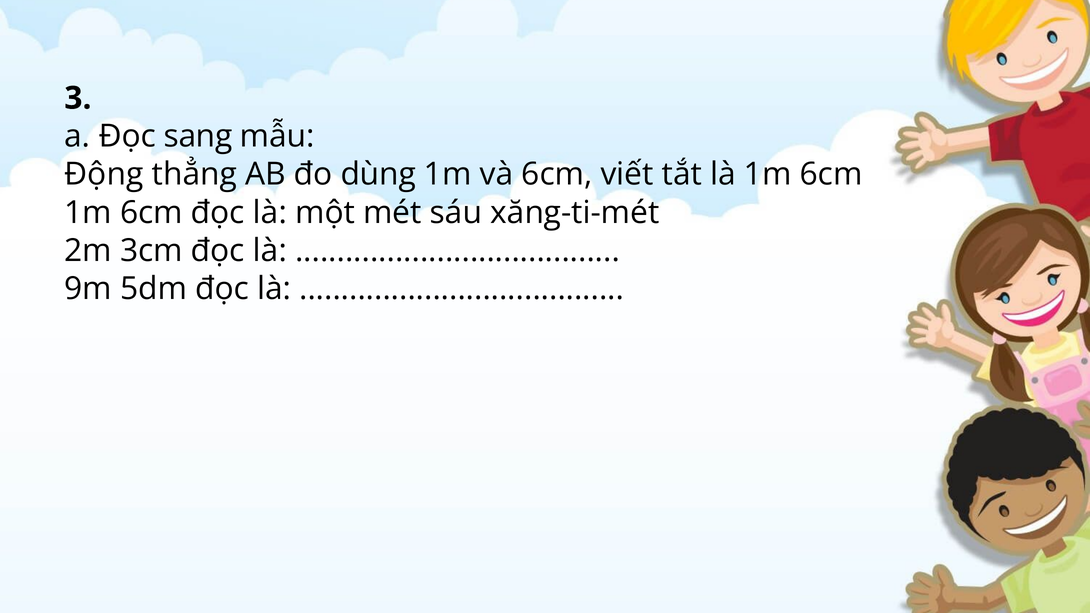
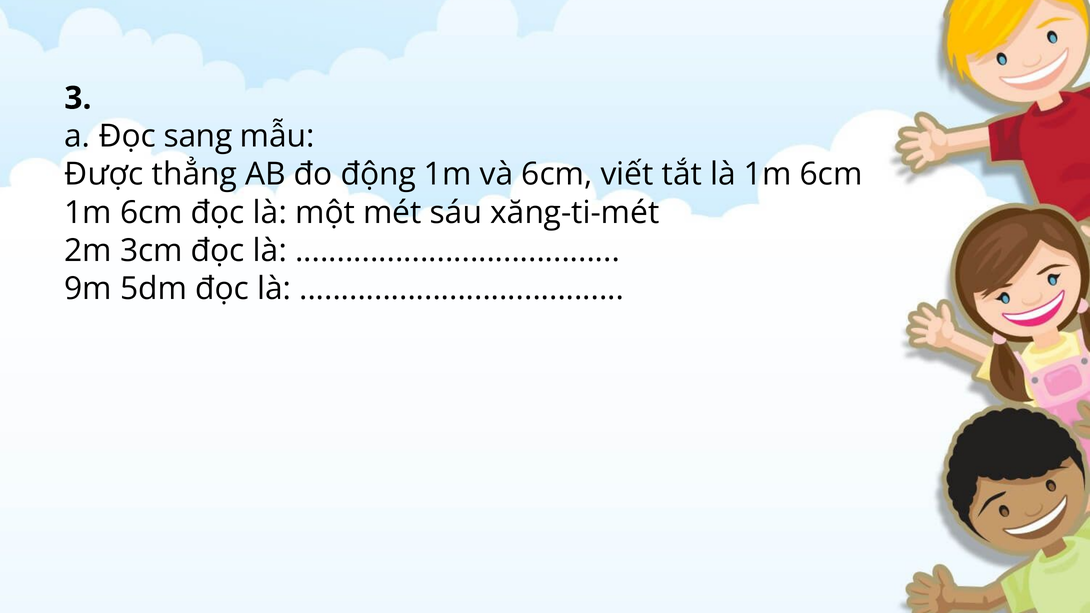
Động: Động -> Được
dùng: dùng -> động
